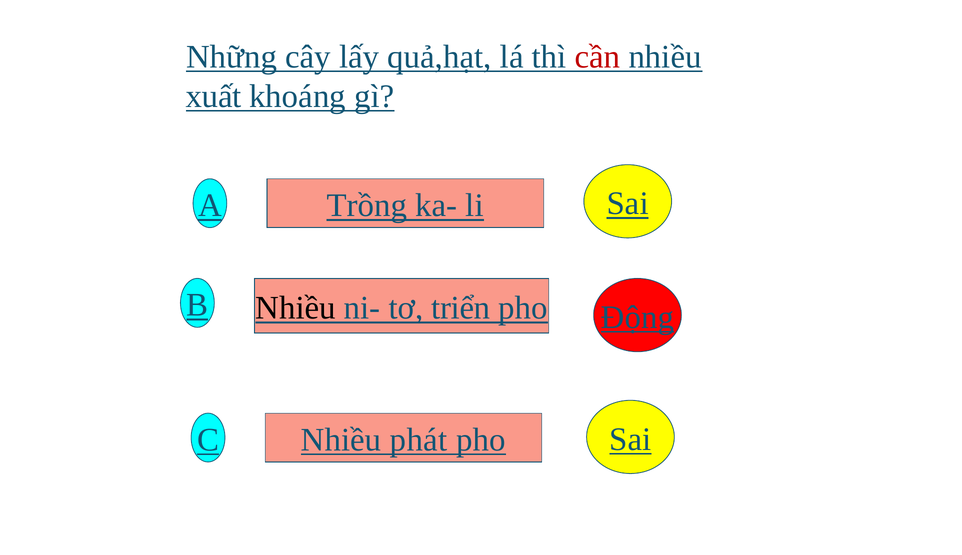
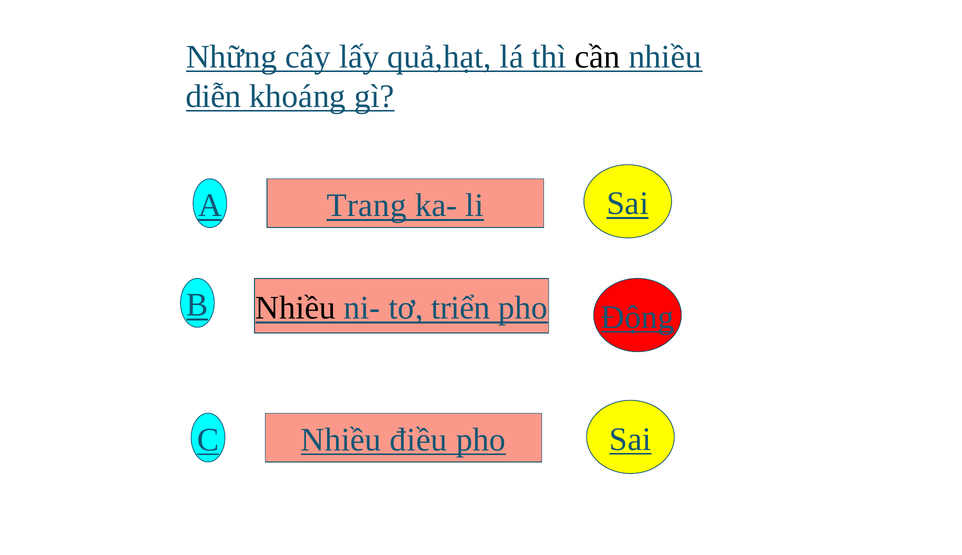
cần colour: red -> black
xuất: xuất -> diễn
Trồng: Trồng -> Trang
phát: phát -> điều
